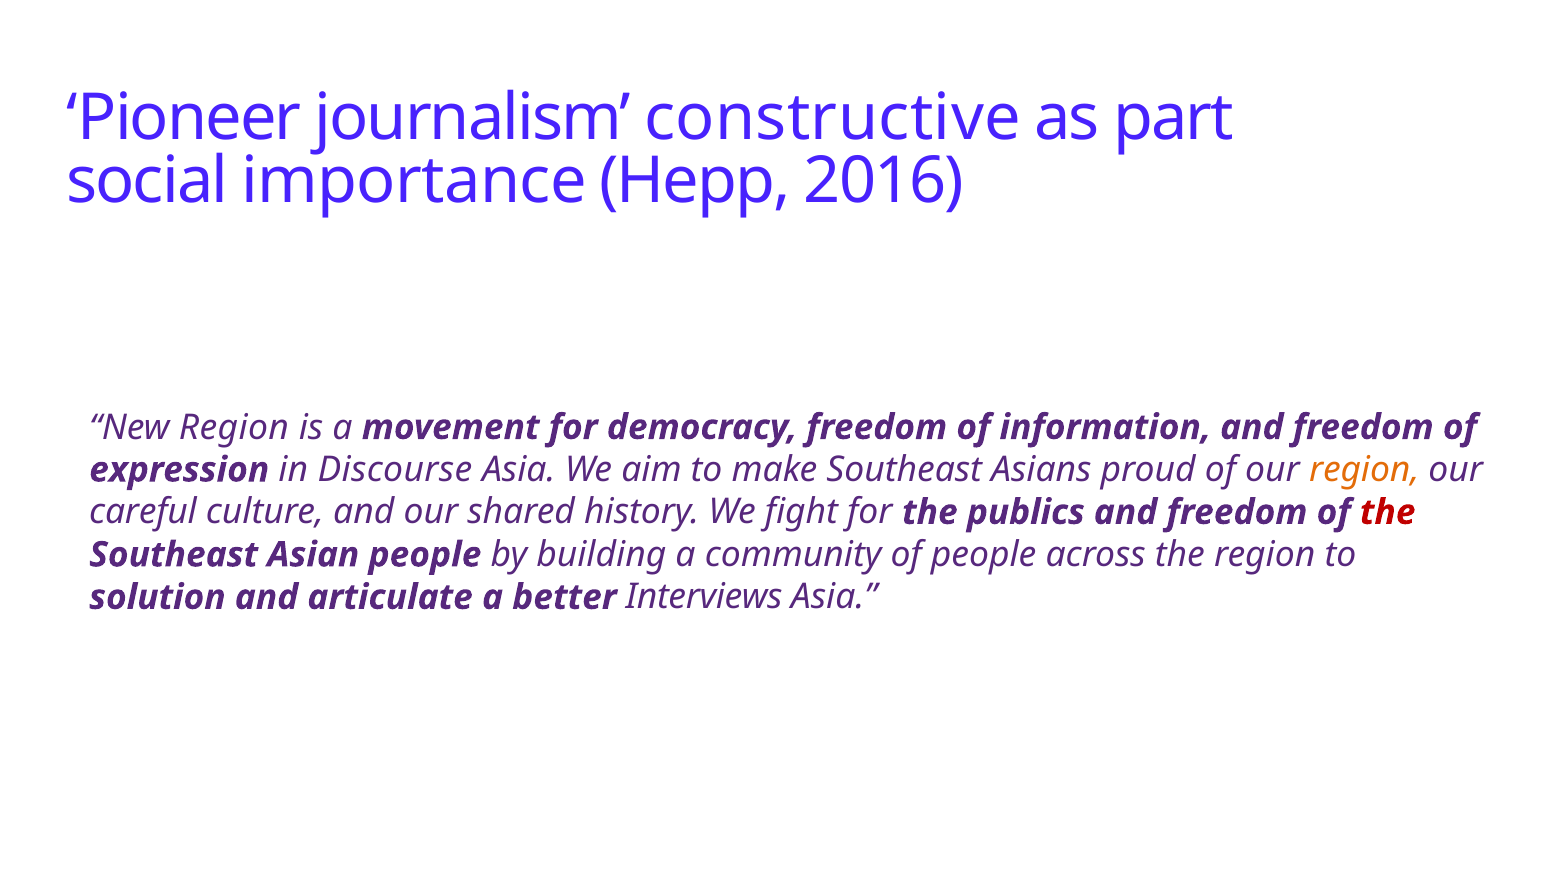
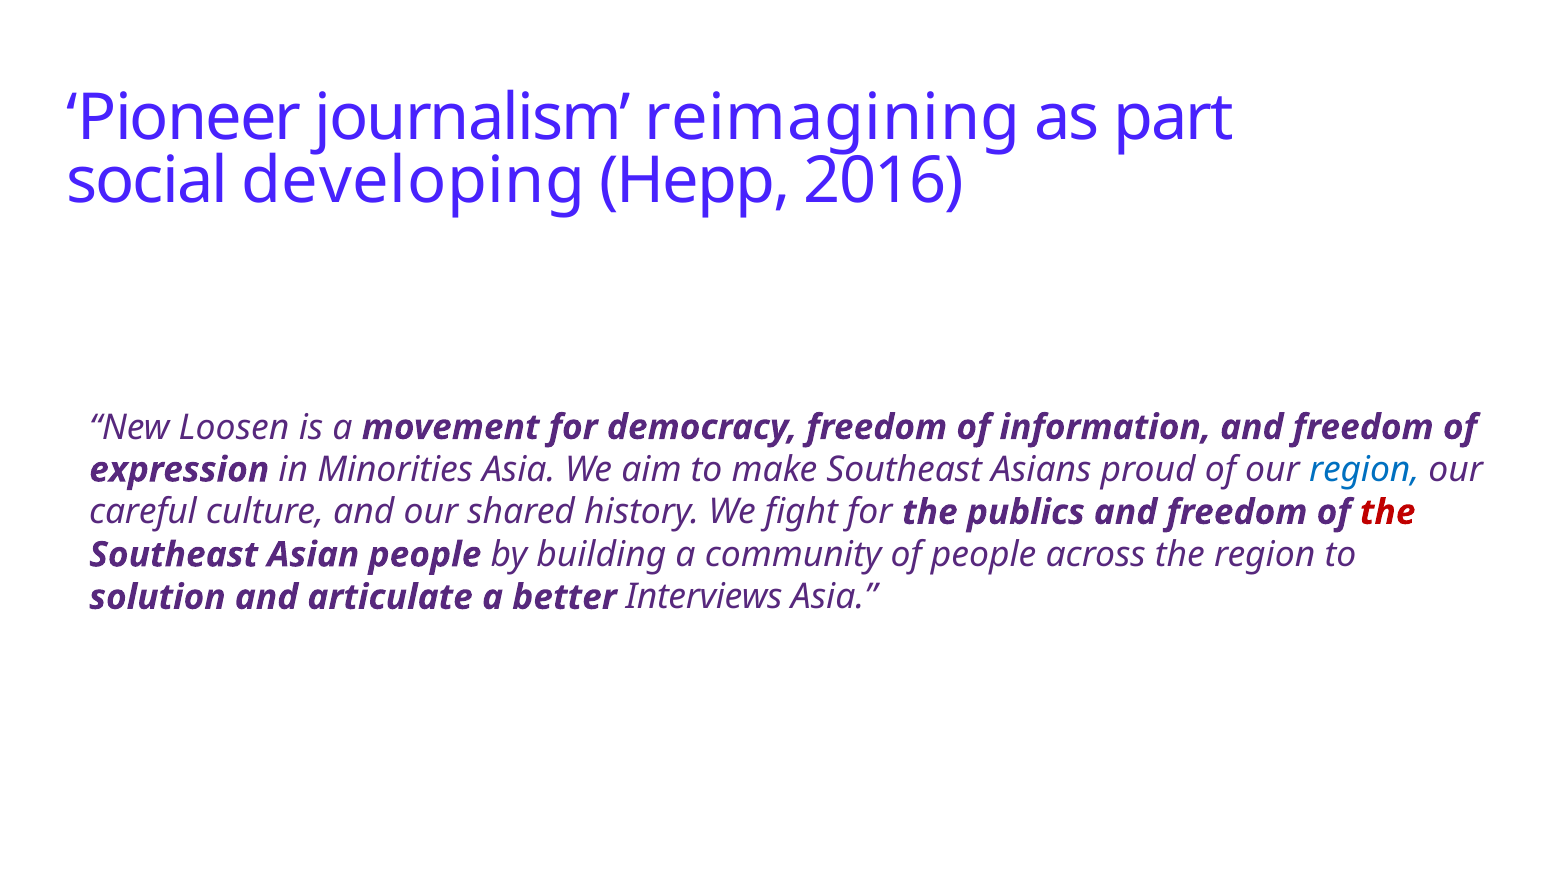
constructive: constructive -> reimagining
importance: importance -> developing
New Region: Region -> Loosen
Discourse: Discourse -> Minorities
region at (1364, 470) colour: orange -> blue
